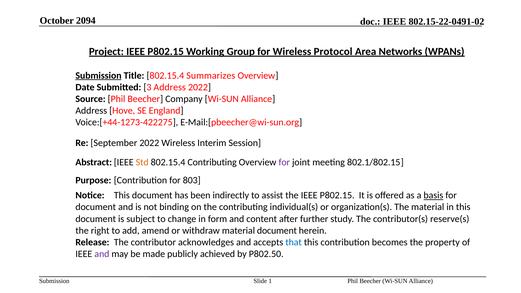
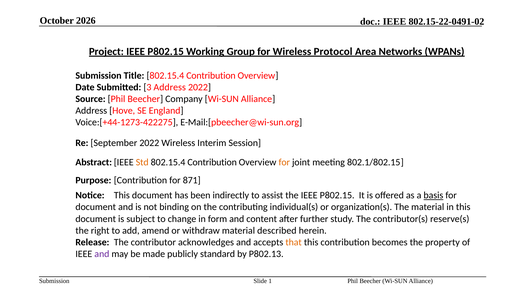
2094: 2094 -> 2026
Submission at (98, 76) underline: present -> none
Title 802.15.4 Summarizes: Summarizes -> Contribution
Contributing at (212, 162): Contributing -> Contribution
for at (284, 162) colour: purple -> orange
803: 803 -> 871
material document: document -> described
that colour: blue -> orange
achieved: achieved -> standard
P802.50: P802.50 -> P802.13
